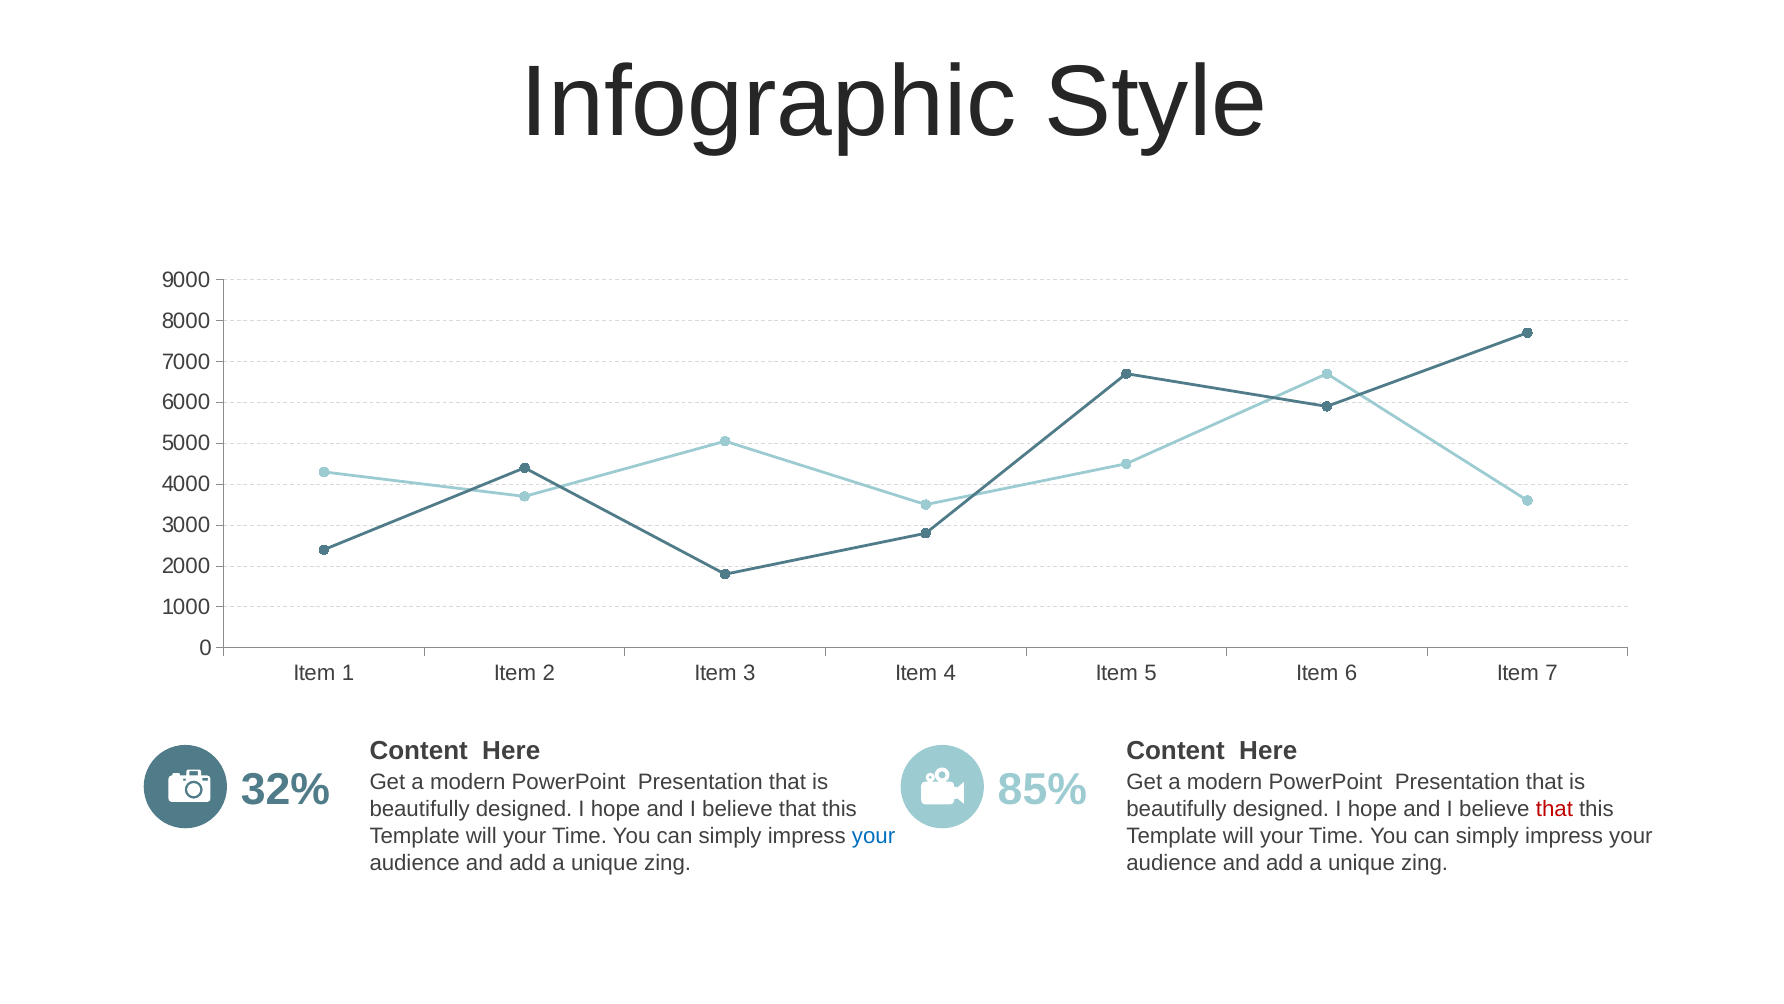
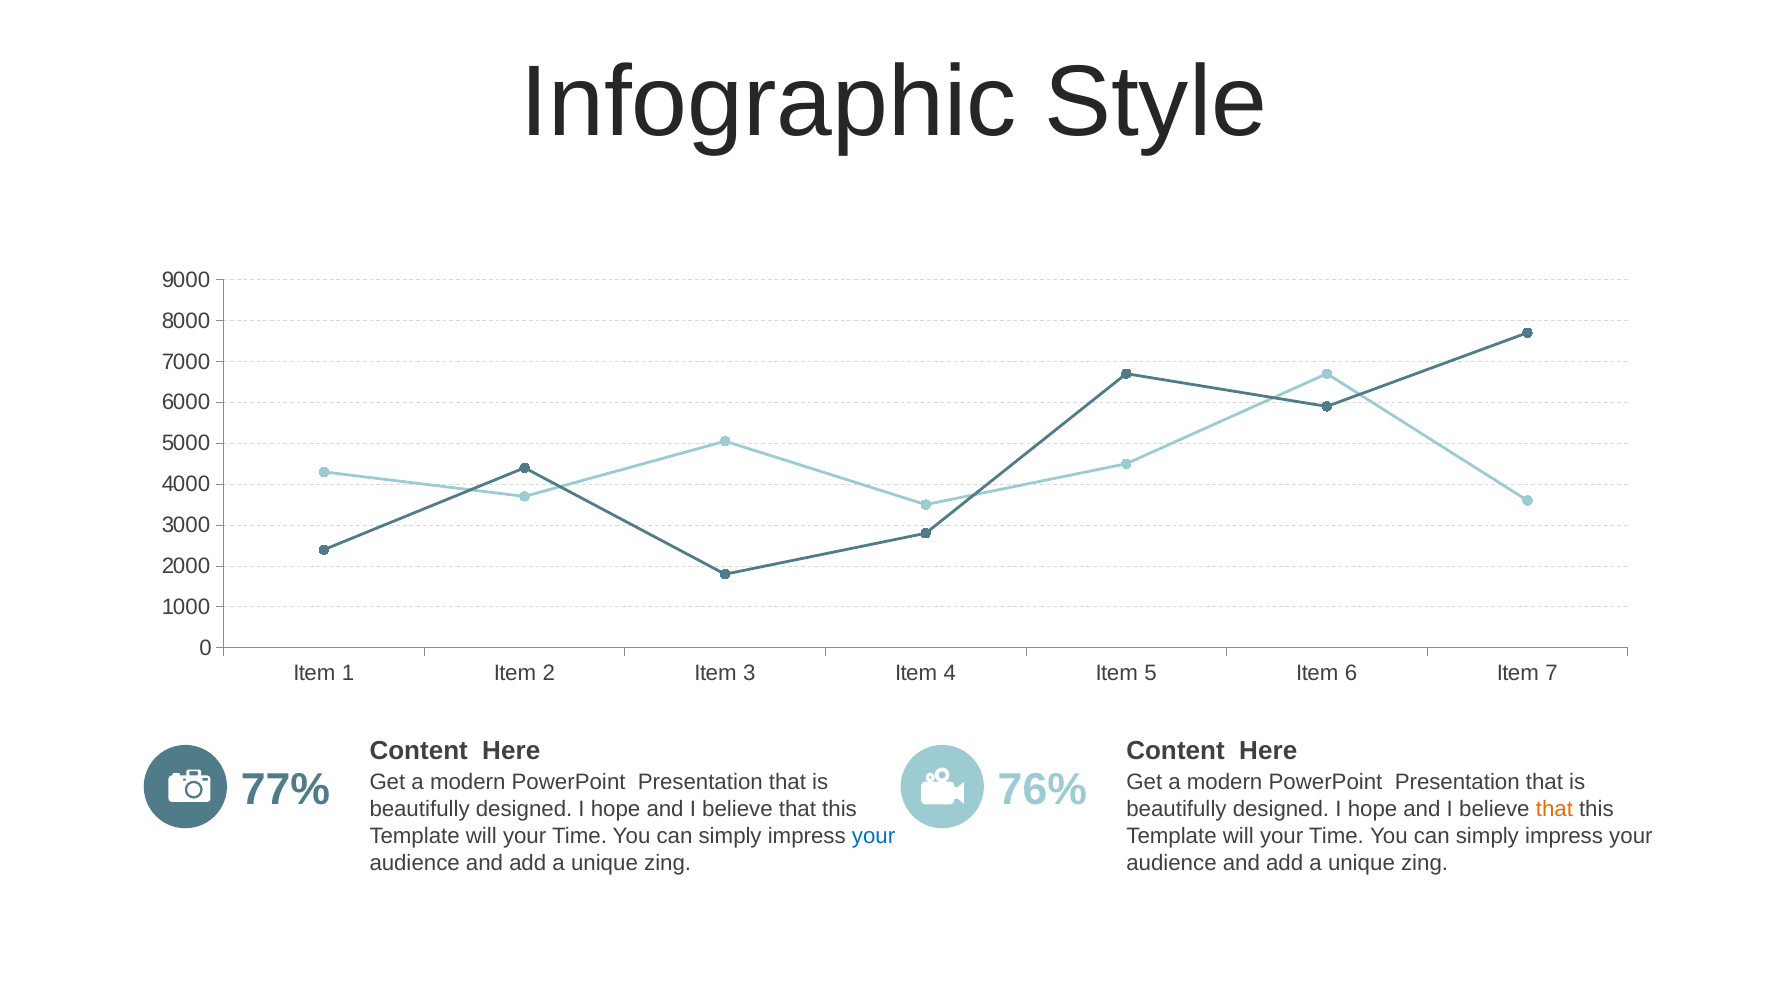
32%: 32% -> 77%
85%: 85% -> 76%
that at (1554, 809) colour: red -> orange
